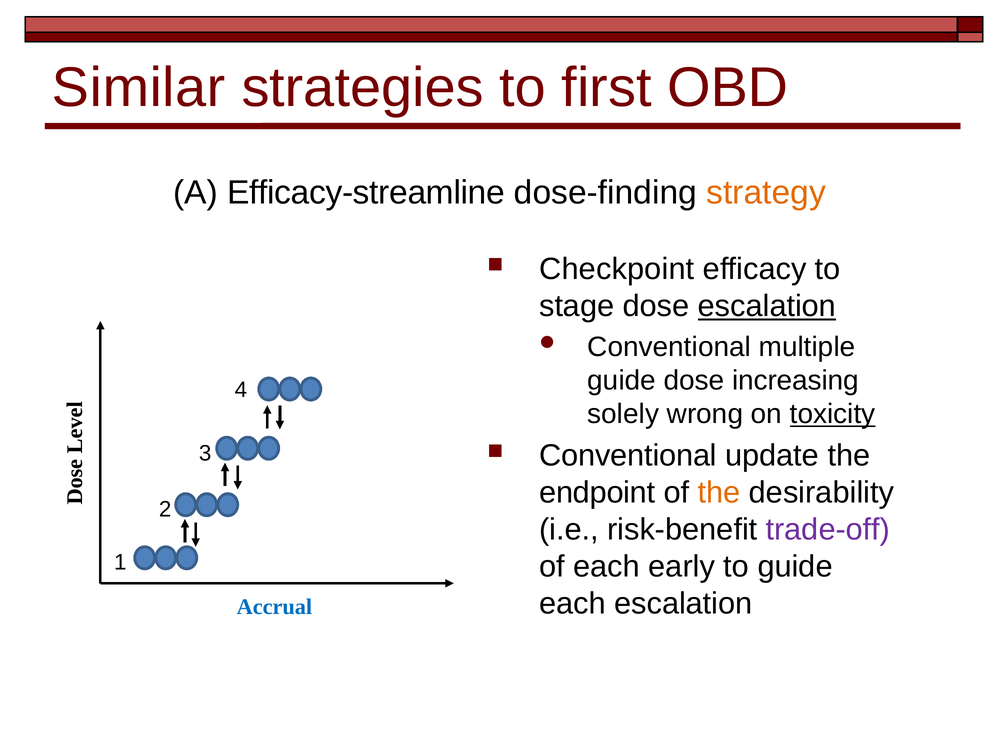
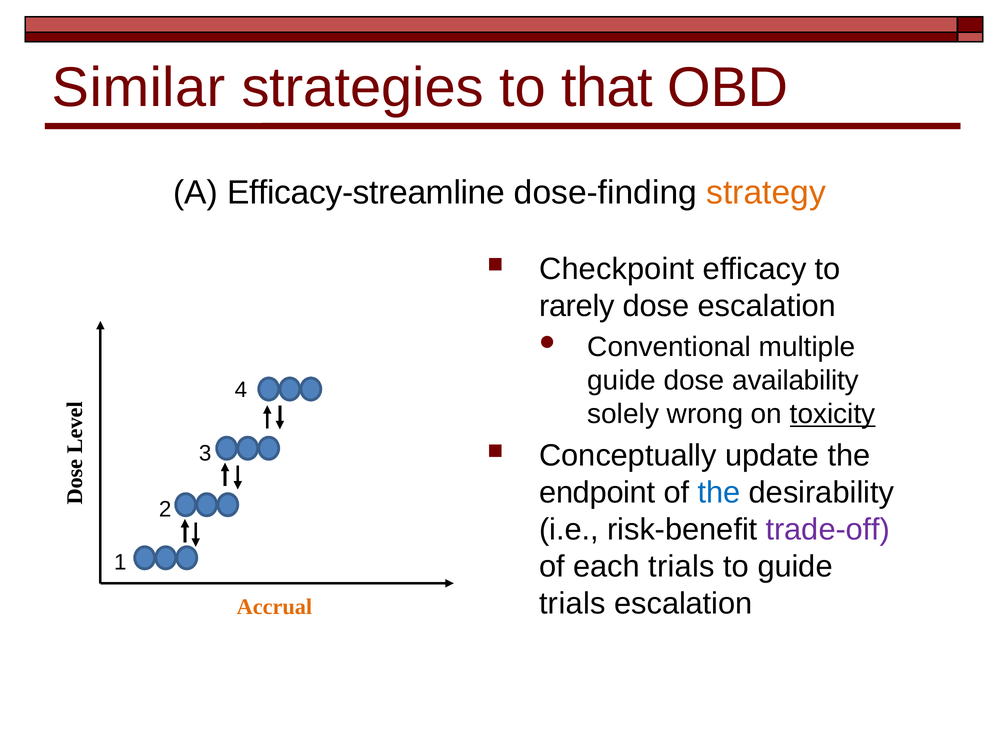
first: first -> that
stage: stage -> rarely
escalation at (767, 306) underline: present -> none
increasing: increasing -> availability
Conventional at (628, 456): Conventional -> Conceptually
the at (719, 493) colour: orange -> blue
each early: early -> trials
each at (572, 603): each -> trials
Accrual colour: blue -> orange
